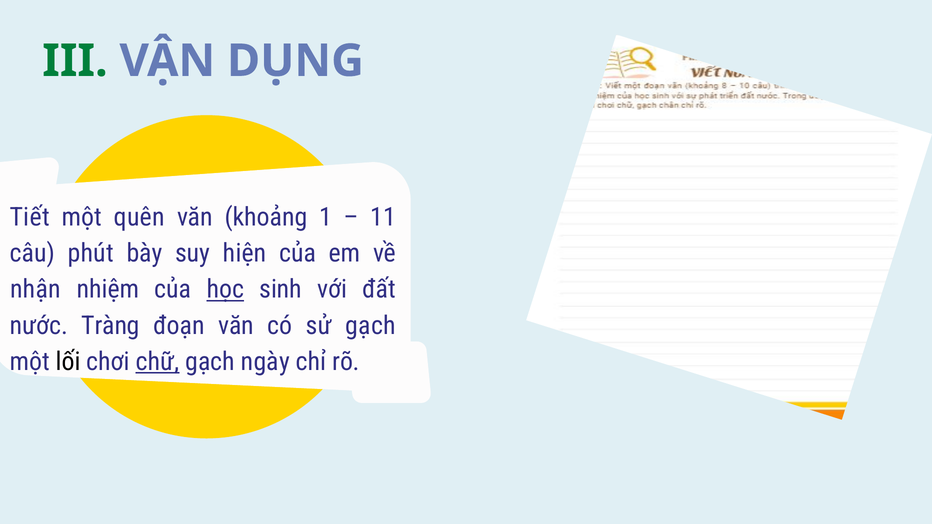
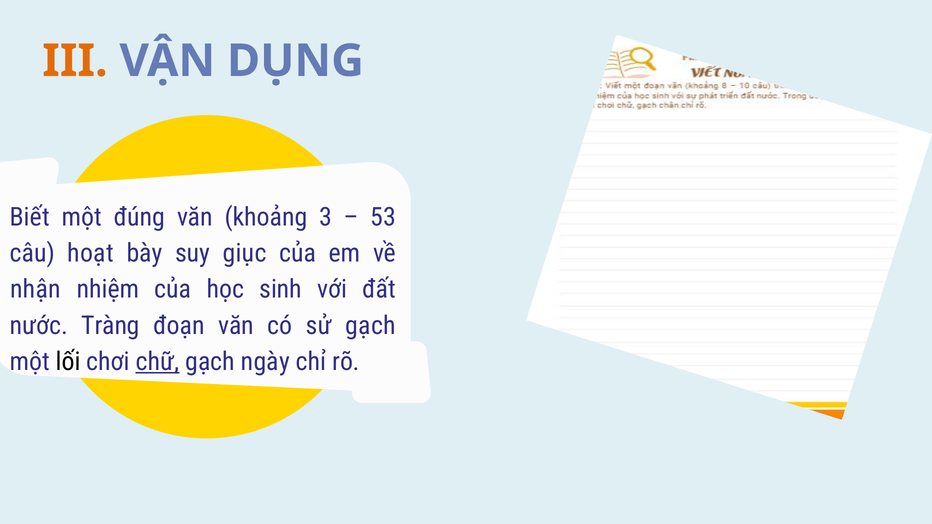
III colour: green -> orange
Tiết: Tiết -> Biết
quên: quên -> đúng
1: 1 -> 3
11: 11 -> 53
phút: phút -> hoạt
hiện: hiện -> giục
học underline: present -> none
